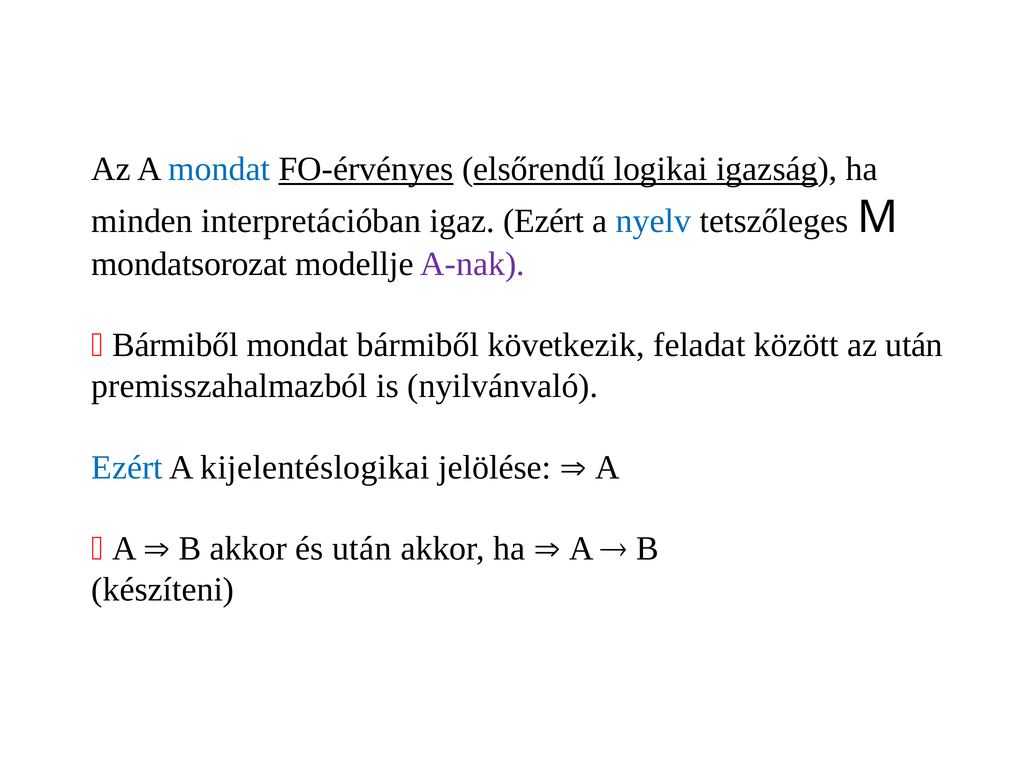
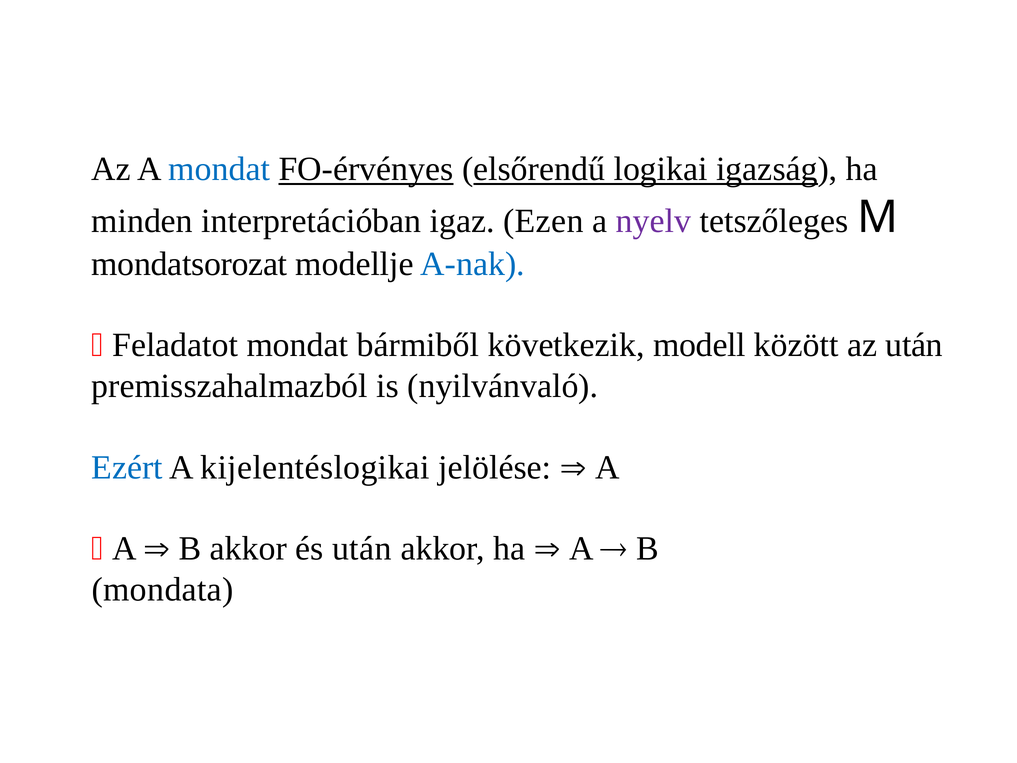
igaz Ezért: Ezért -> Ezen
nyelv colour: blue -> purple
A-nak colour: purple -> blue
Bármiből at (175, 345): Bármiből -> Feladatot
feladat: feladat -> modell
készíteni: készíteni -> mondata
